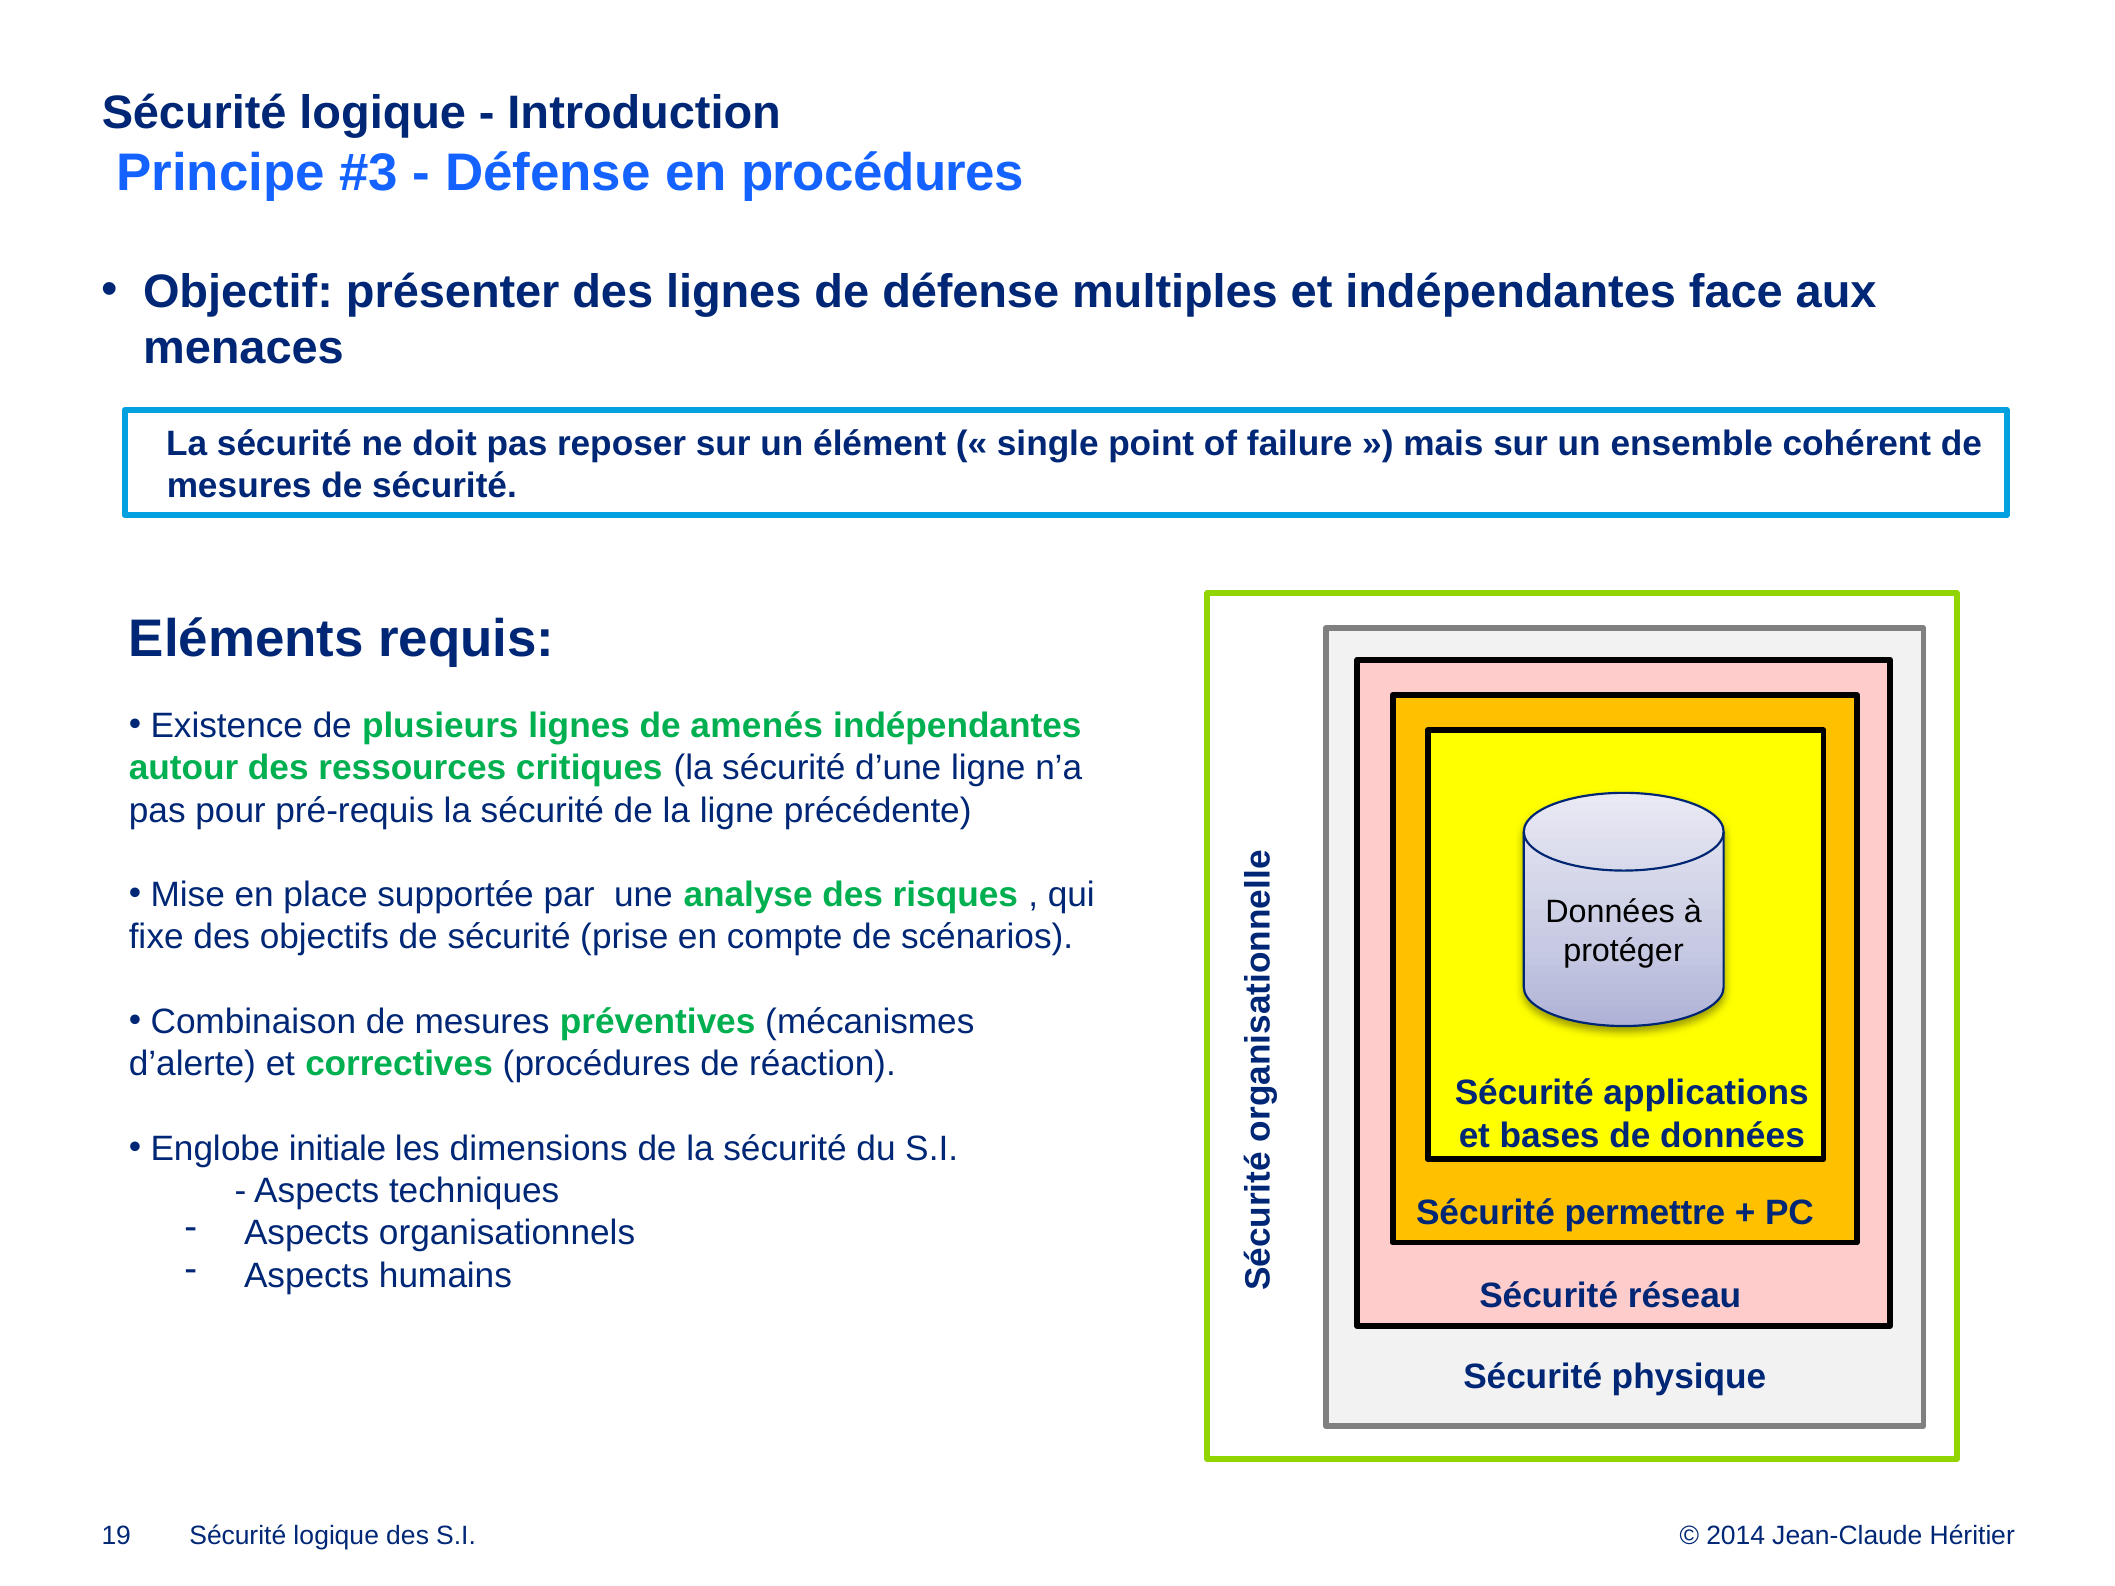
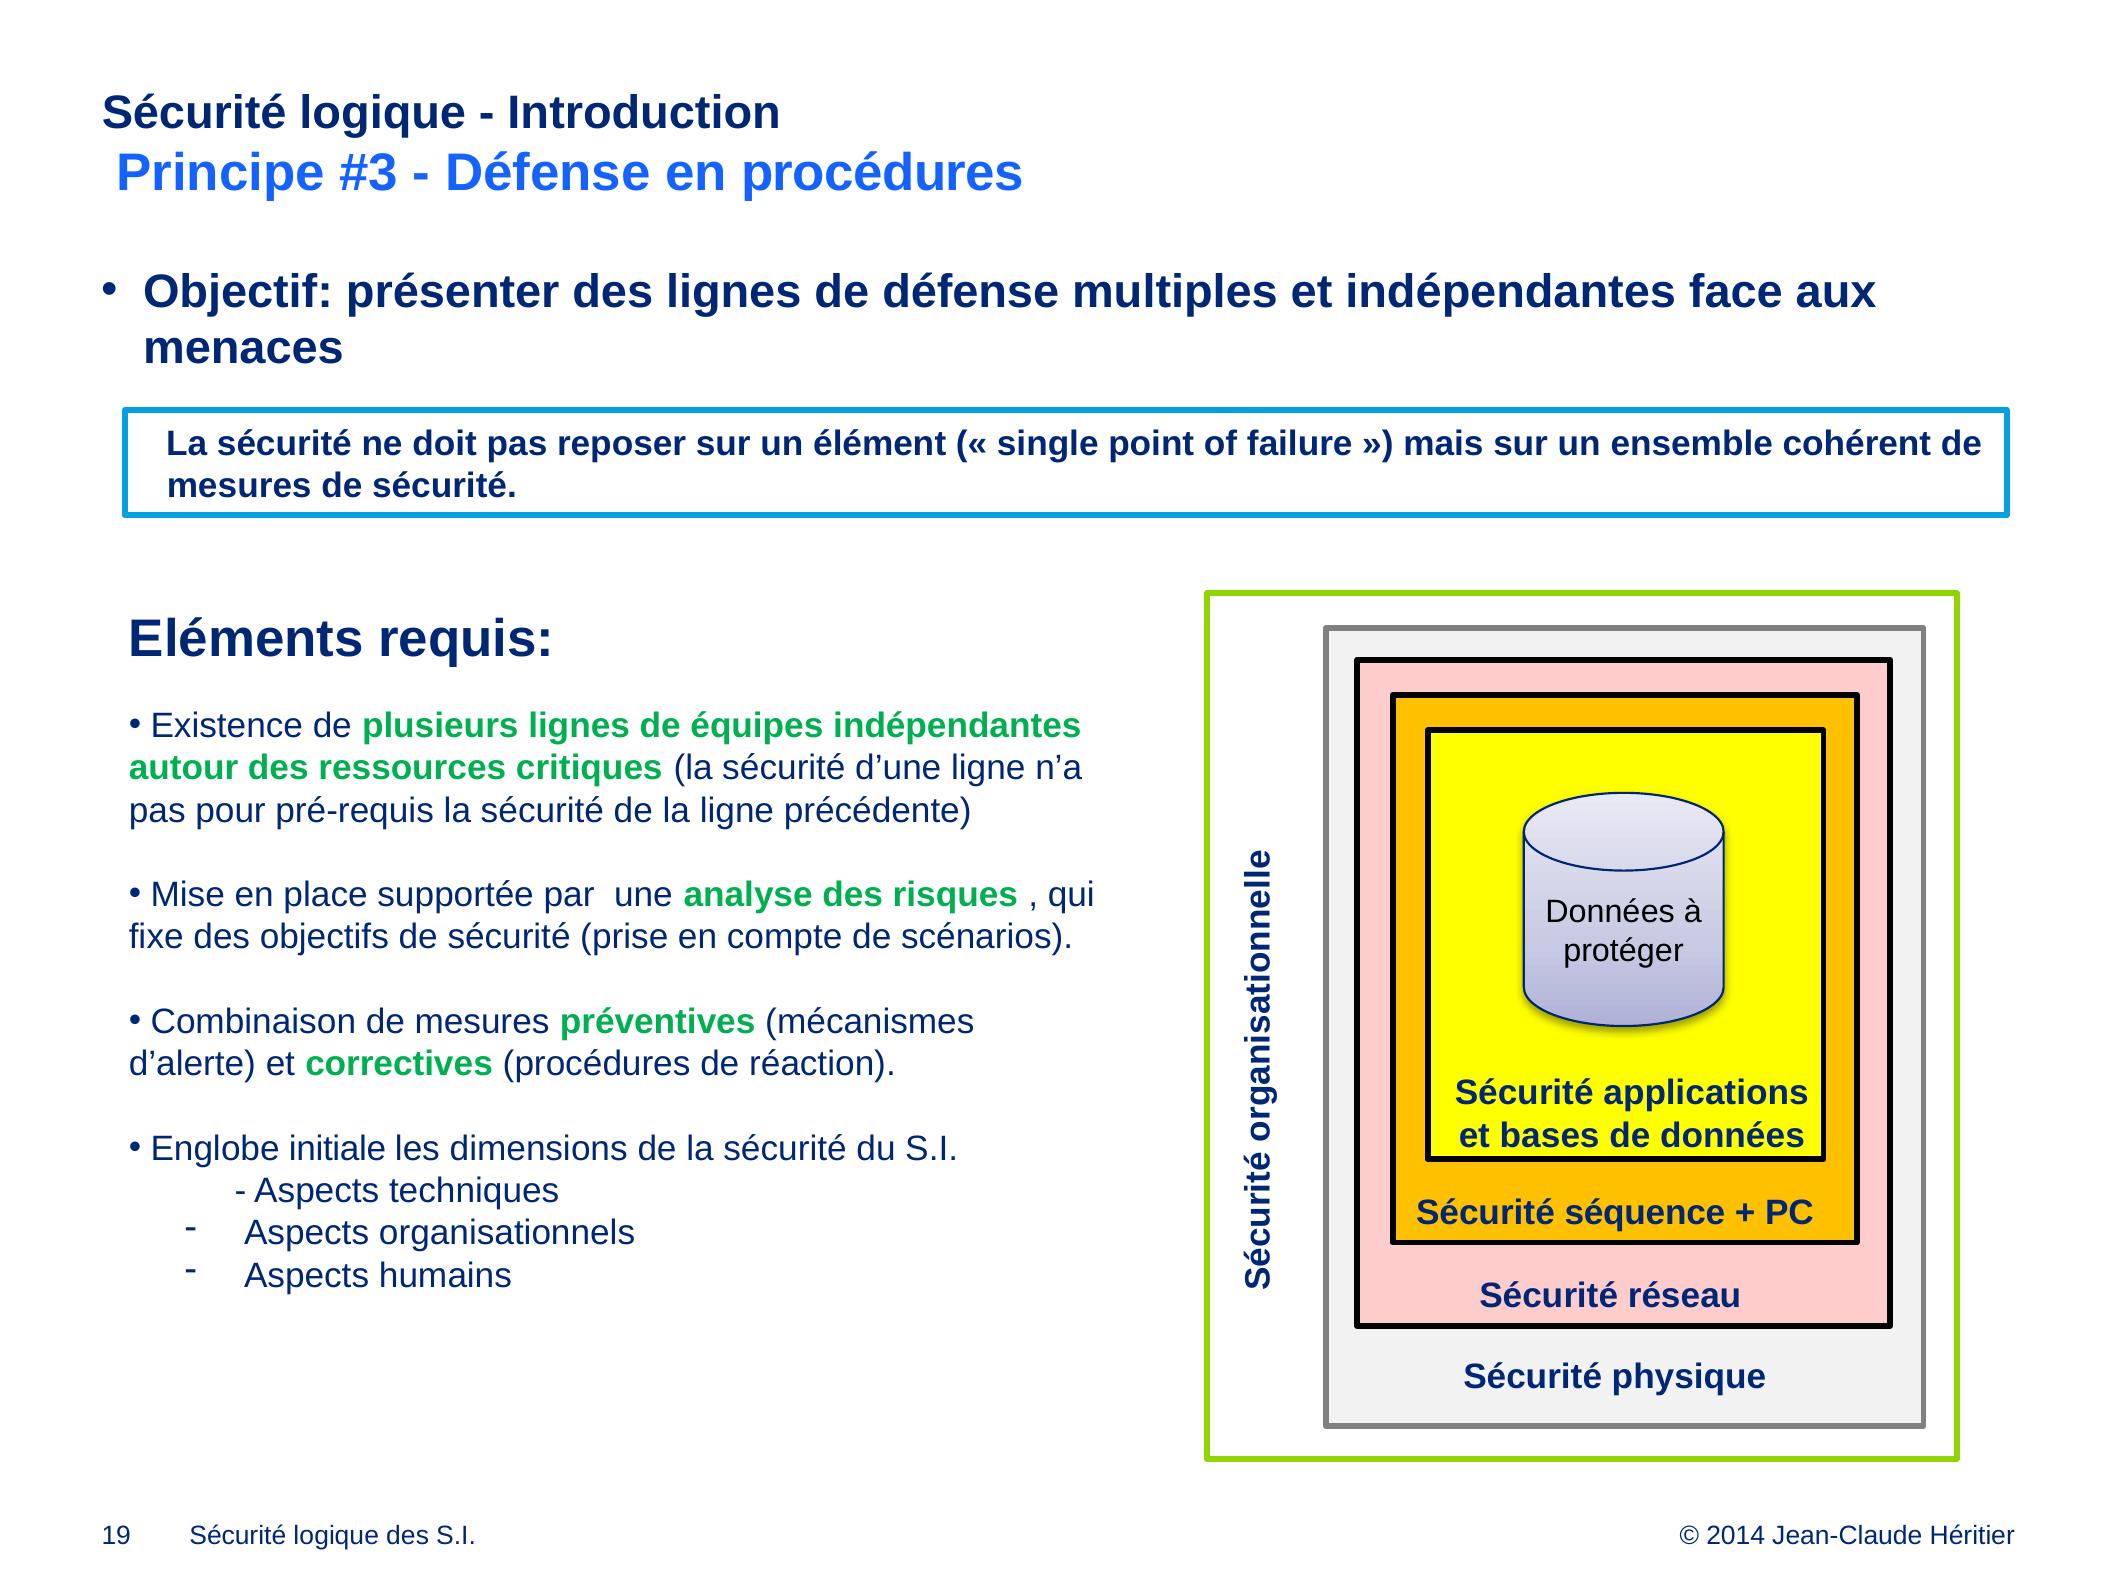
amenés: amenés -> équipes
permettre: permettre -> séquence
